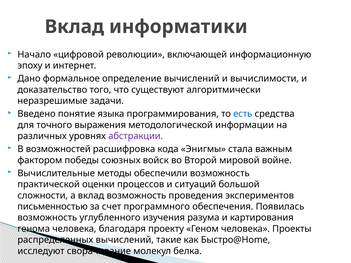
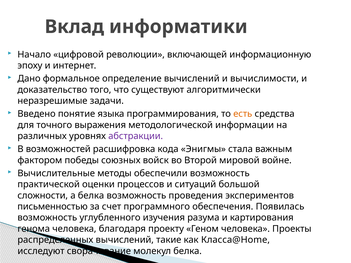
есть colour: blue -> orange
а вклад: вклад -> белка
Быстро@Home: Быстро@Home -> Класса@Home
